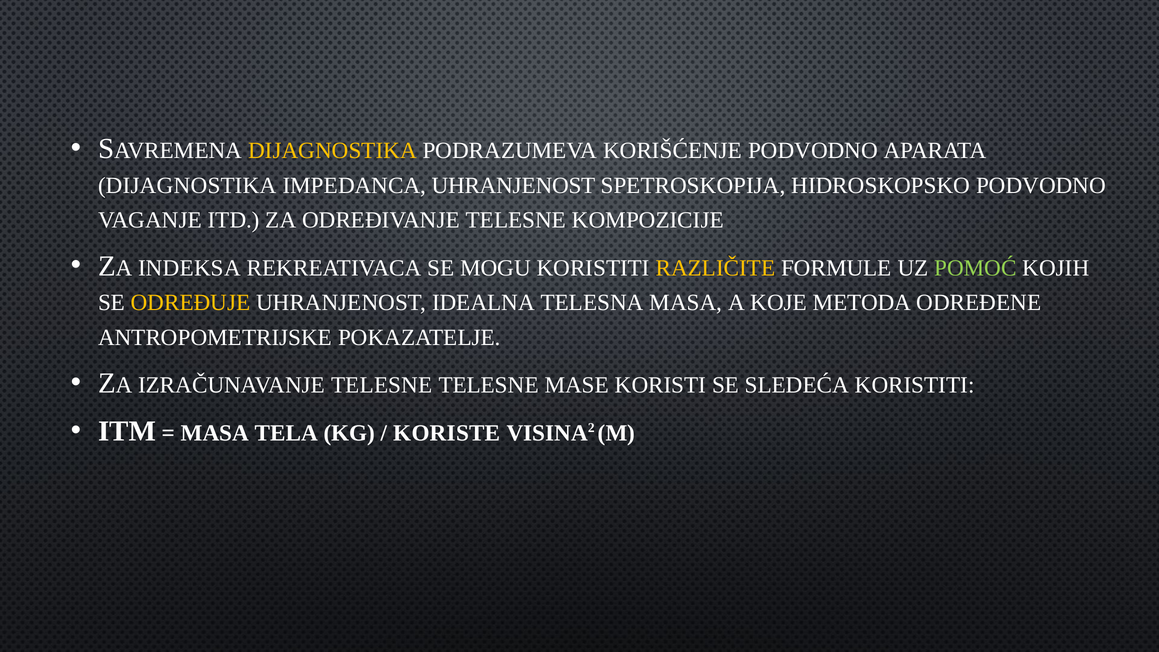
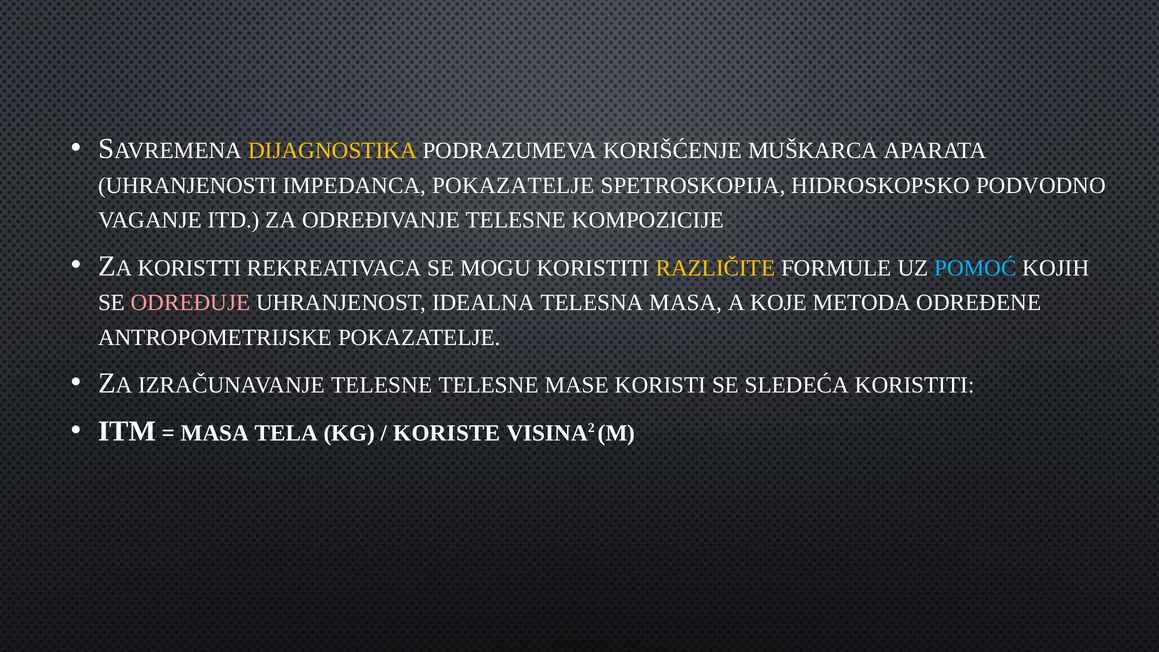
KORIŠĆENJE PODVODNO: PODVODNO -> MUŠKARCA
DIJAGNOSTIKA at (187, 185): DIJAGNOSTIKA -> UHRANJENOSTI
IMPEDANCA UHRANJENOST: UHRANJENOST -> POKAZATELJE
INDEKSA: INDEKSA -> KORISTTI
POMOĆ colour: light green -> light blue
ODREĐUJE colour: yellow -> pink
